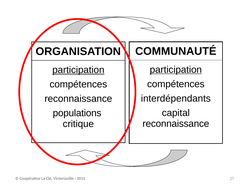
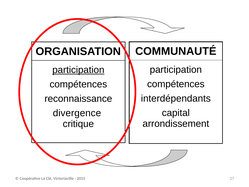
participation at (176, 70) underline: present -> none
populations: populations -> divergence
reconnaissance at (176, 123): reconnaissance -> arrondissement
